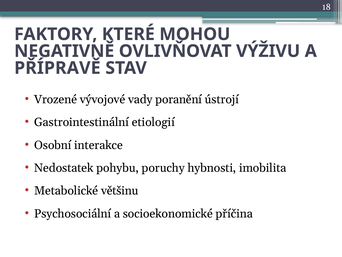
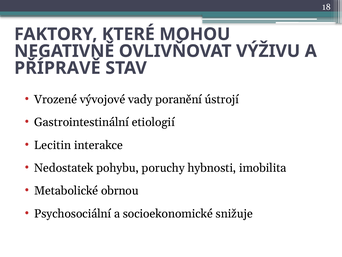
Osobní: Osobní -> Lecitin
většinu: většinu -> obrnou
příčina: příčina -> snižuje
